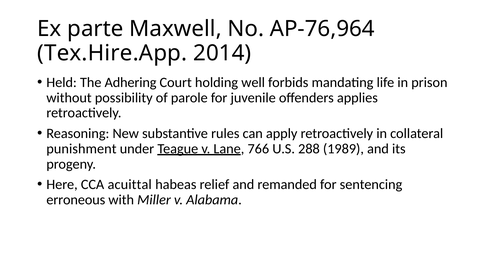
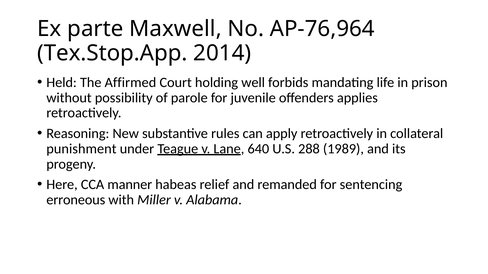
Tex.Hire.App: Tex.Hire.App -> Tex.Stop.App
Adhering: Adhering -> Affirmed
766: 766 -> 640
acuittal: acuittal -> manner
